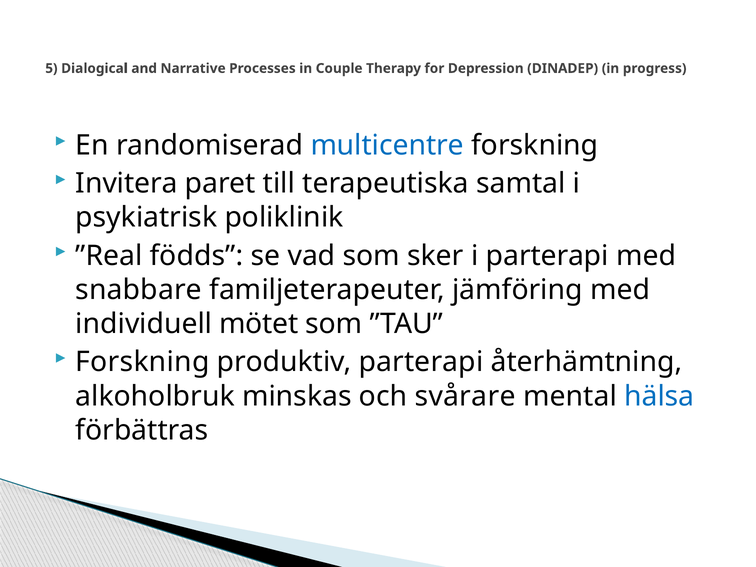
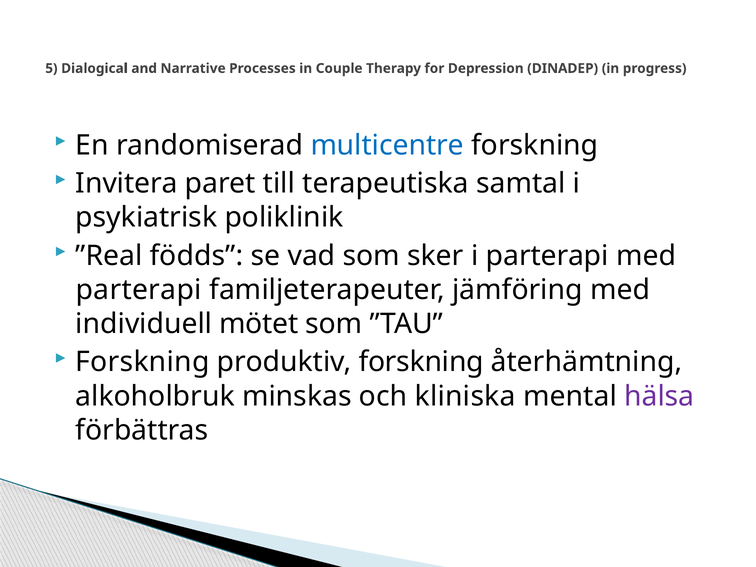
snabbare at (139, 290): snabbare -> parterapi
produktiv parterapi: parterapi -> forskning
svårare: svårare -> kliniska
hälsa colour: blue -> purple
